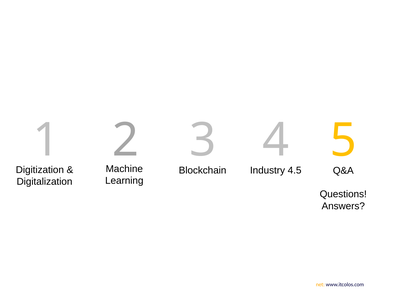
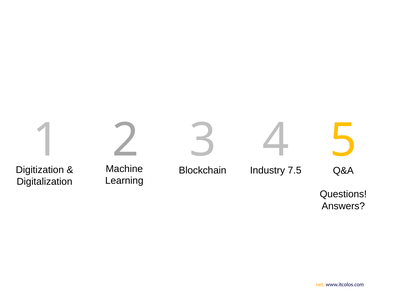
4.5: 4.5 -> 7.5
